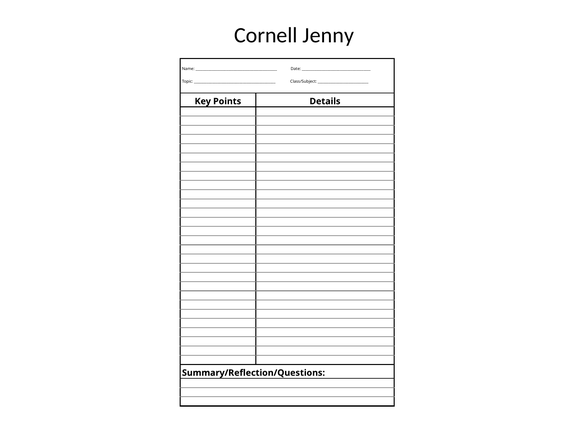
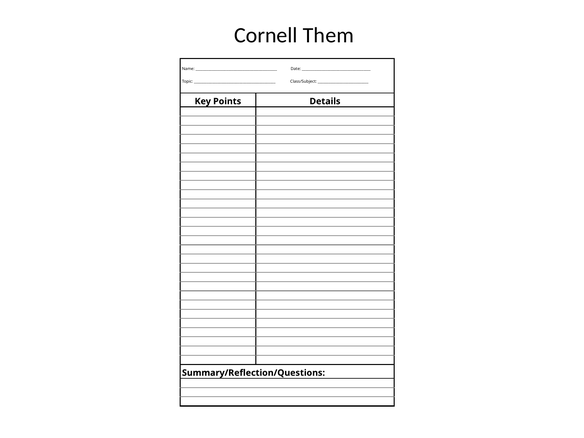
Jenny: Jenny -> Them
